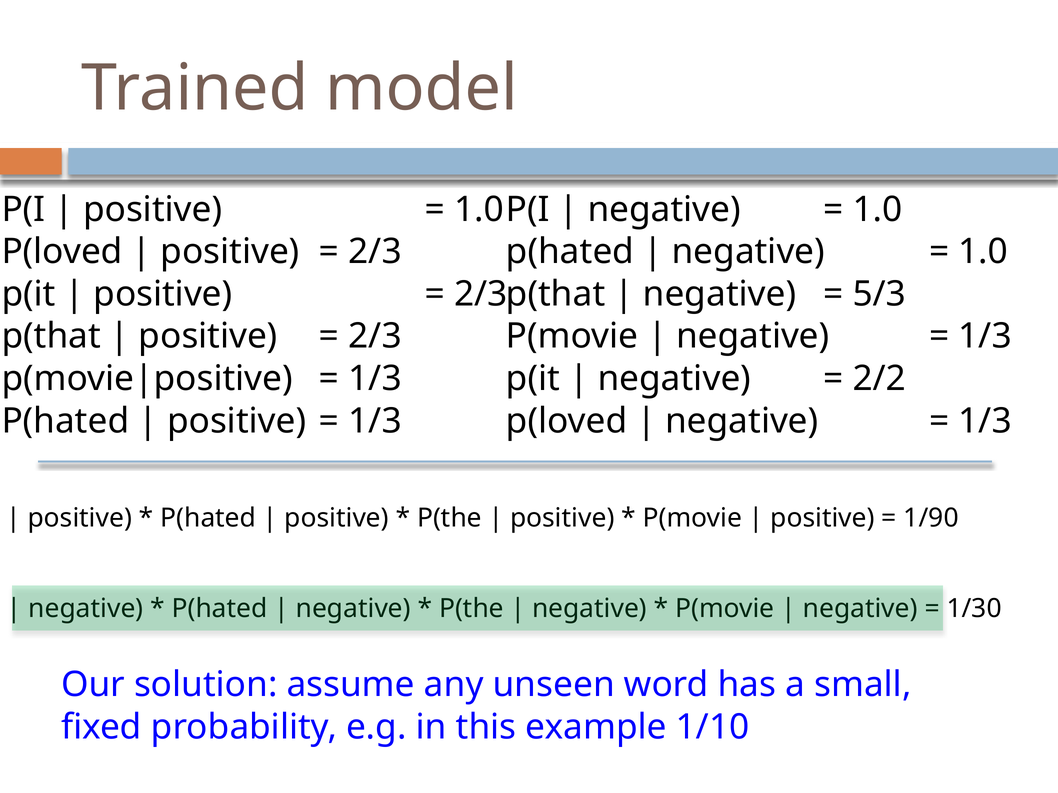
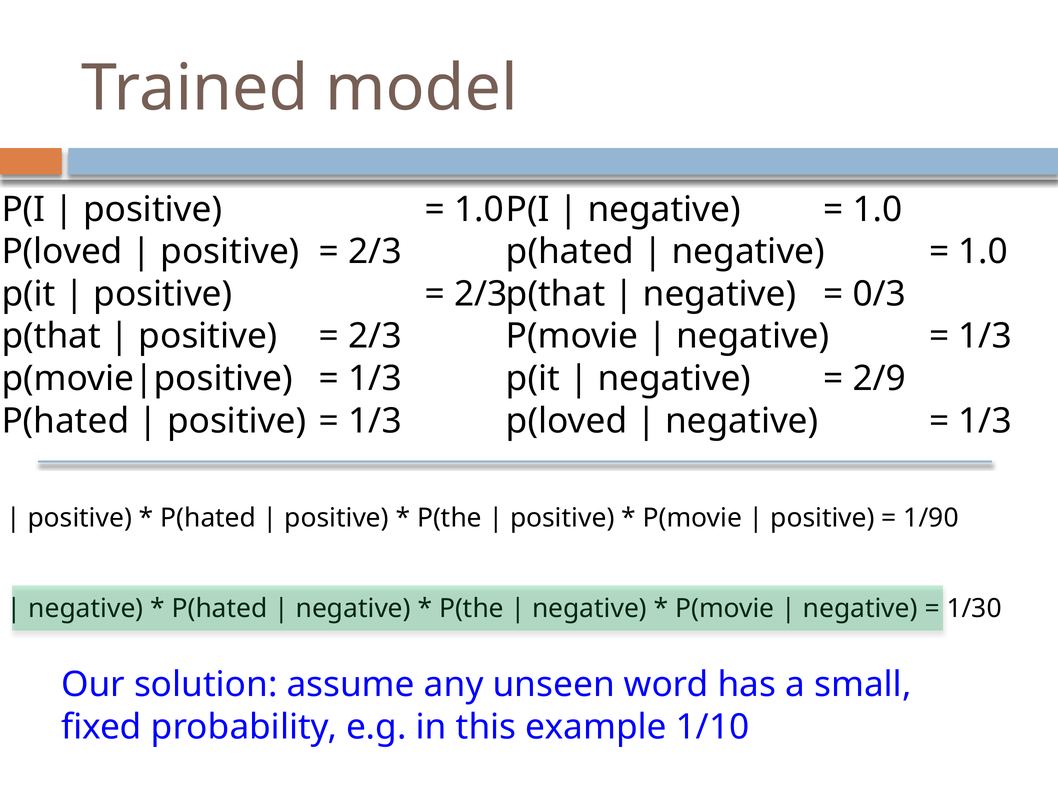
5/3: 5/3 -> 0/3
2/2: 2/2 -> 2/9
